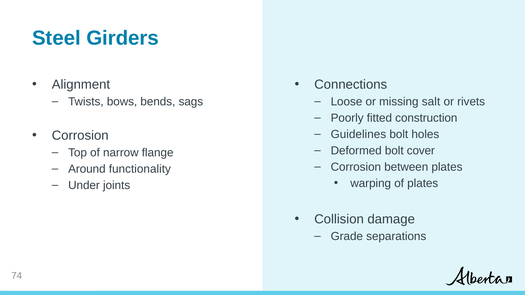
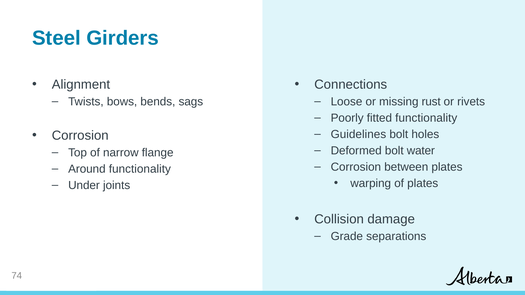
salt: salt -> rust
fitted construction: construction -> functionality
cover: cover -> water
